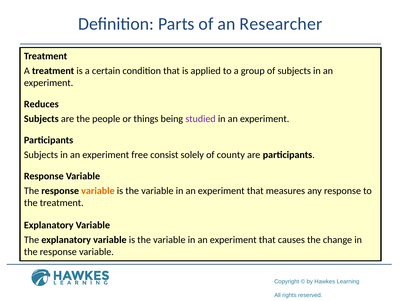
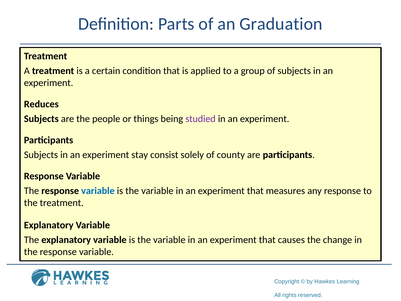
Researcher: Researcher -> Graduation
free: free -> stay
variable at (98, 191) colour: orange -> blue
